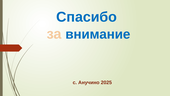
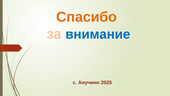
Спасибо colour: blue -> orange
